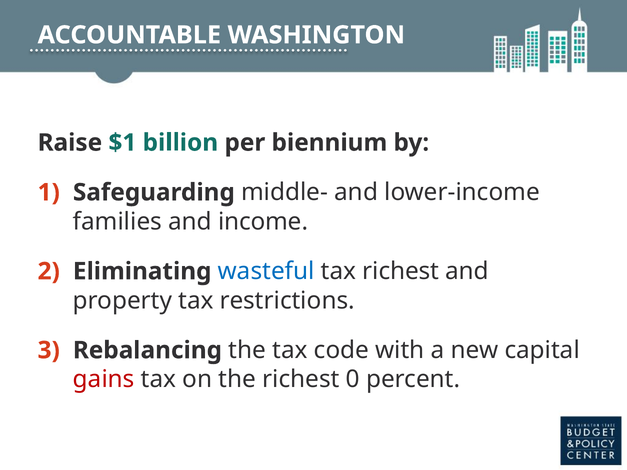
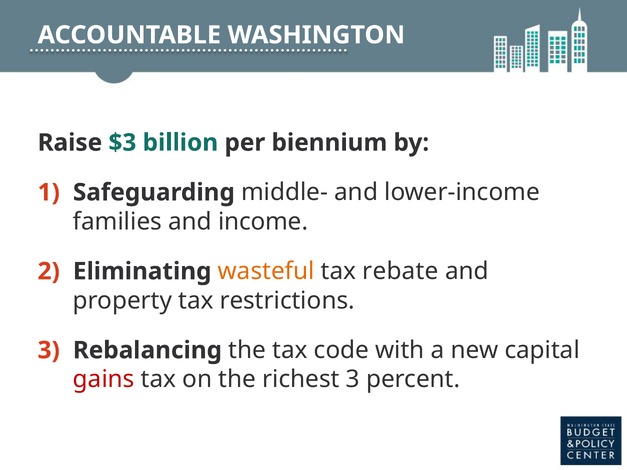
$1: $1 -> $3
wasteful colour: blue -> orange
tax richest: richest -> rebate
richest 0: 0 -> 3
